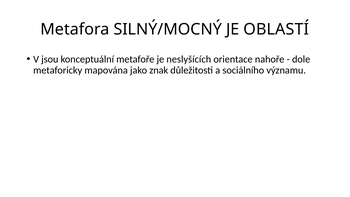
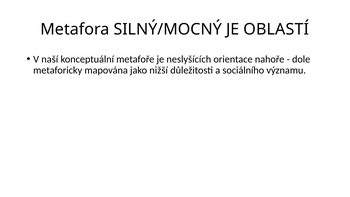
jsou: jsou -> naší
znak: znak -> nižší
